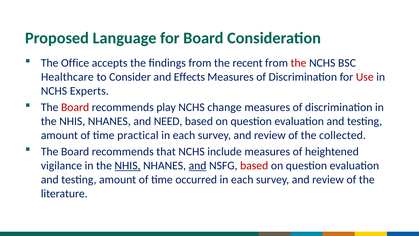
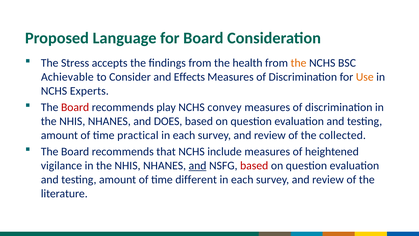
Office: Office -> Stress
recent: recent -> health
the at (299, 63) colour: red -> orange
Healthcare: Healthcare -> Achievable
Use colour: red -> orange
change: change -> convey
NEED: NEED -> DOES
NHIS at (128, 165) underline: present -> none
occurred: occurred -> different
